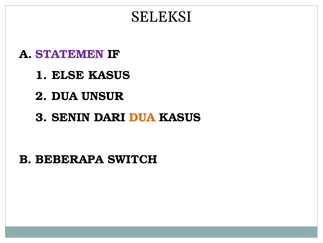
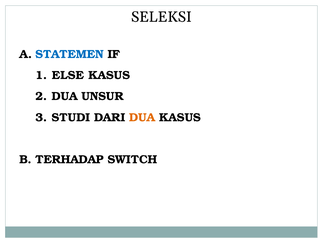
STATEMEN colour: purple -> blue
SENIN: SENIN -> STUDI
BEBERAPA: BEBERAPA -> TERHADAP
